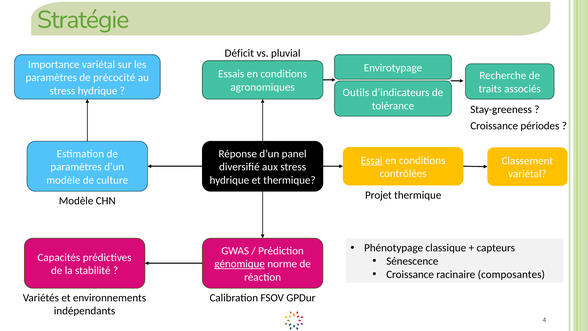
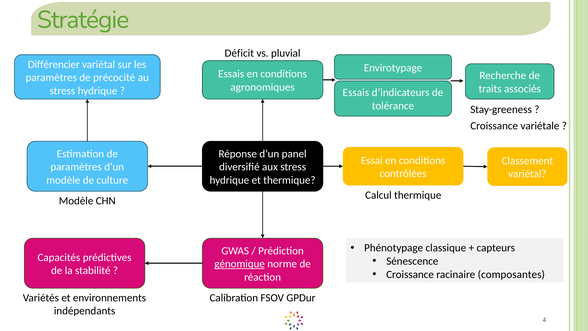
Importance: Importance -> Différencier
Outils at (356, 93): Outils -> Essais
périodes: périodes -> variétale
Essai underline: present -> none
Projet: Projet -> Calcul
